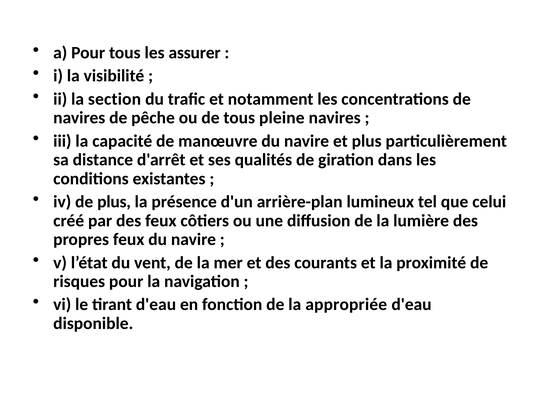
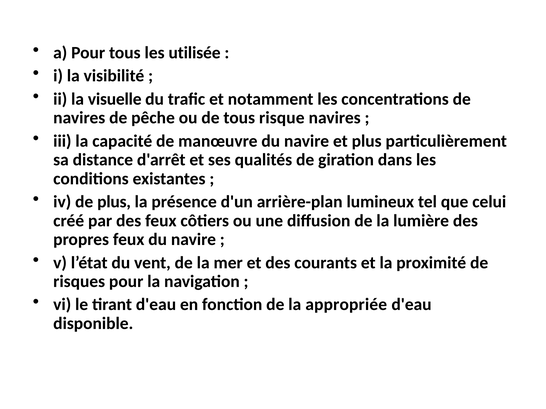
assurer: assurer -> utilisée
section: section -> visuelle
pleine: pleine -> risque
